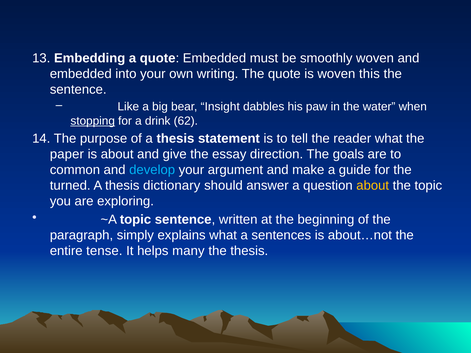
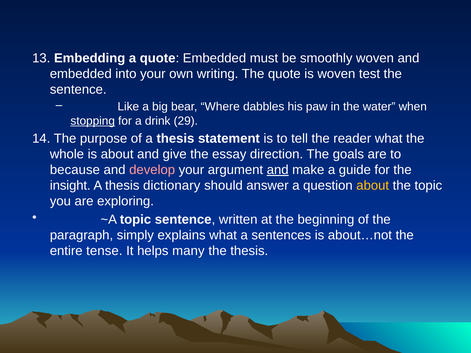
this: this -> test
Insight: Insight -> Where
62: 62 -> 29
paper: paper -> whole
common: common -> because
develop colour: light blue -> pink
and at (278, 170) underline: none -> present
turned: turned -> insight
